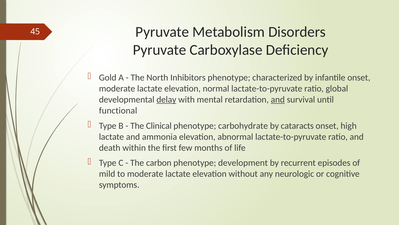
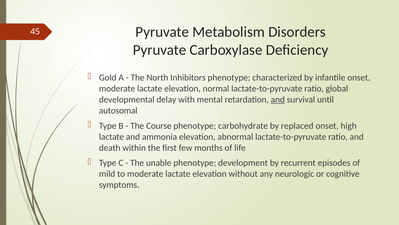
delay underline: present -> none
functional: functional -> autosomal
Clinical: Clinical -> Course
cataracts: cataracts -> replaced
carbon: carbon -> unable
